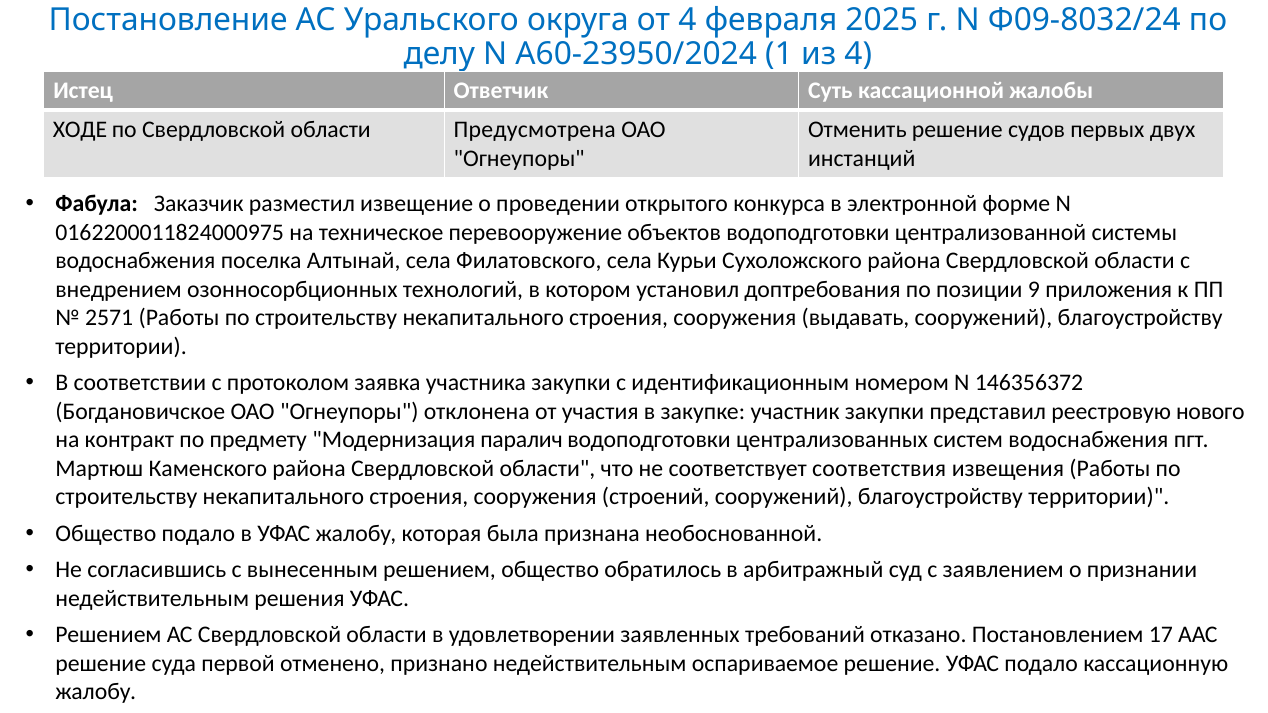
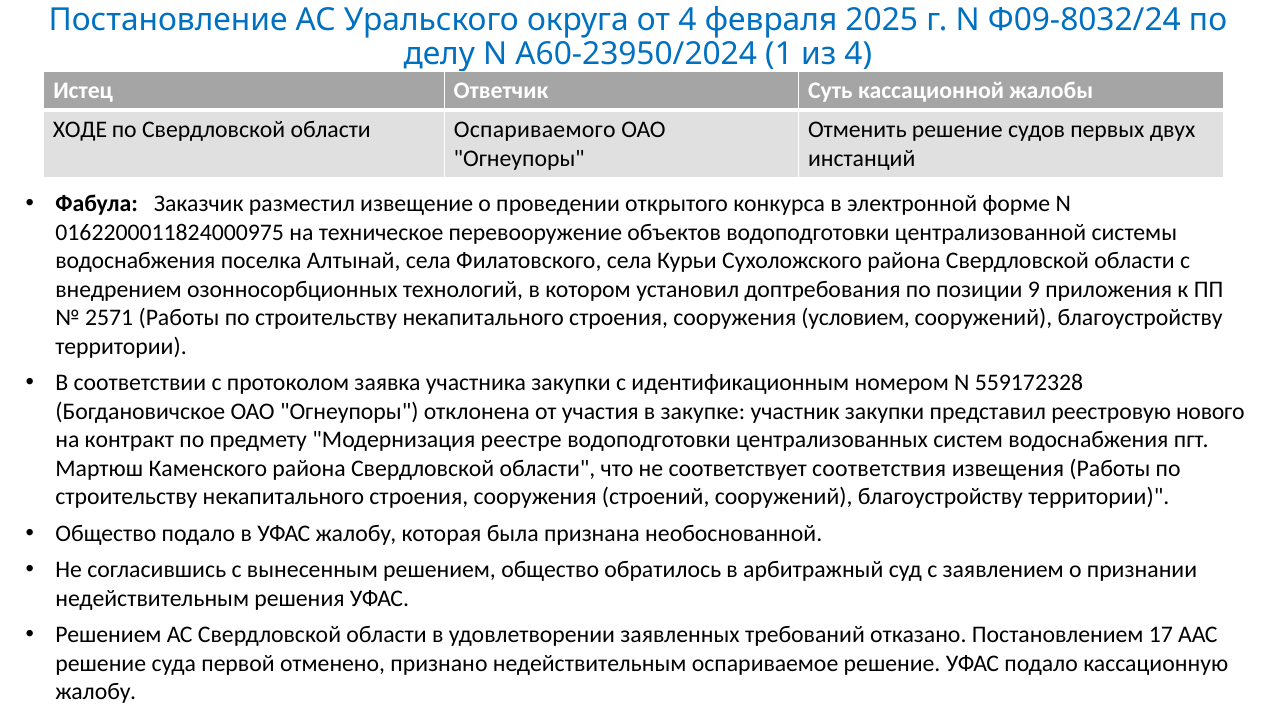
Предусмотрена: Предусмотрена -> Оспариваемого
выдавать: выдавать -> условием
146356372: 146356372 -> 559172328
паралич: паралич -> реестре
